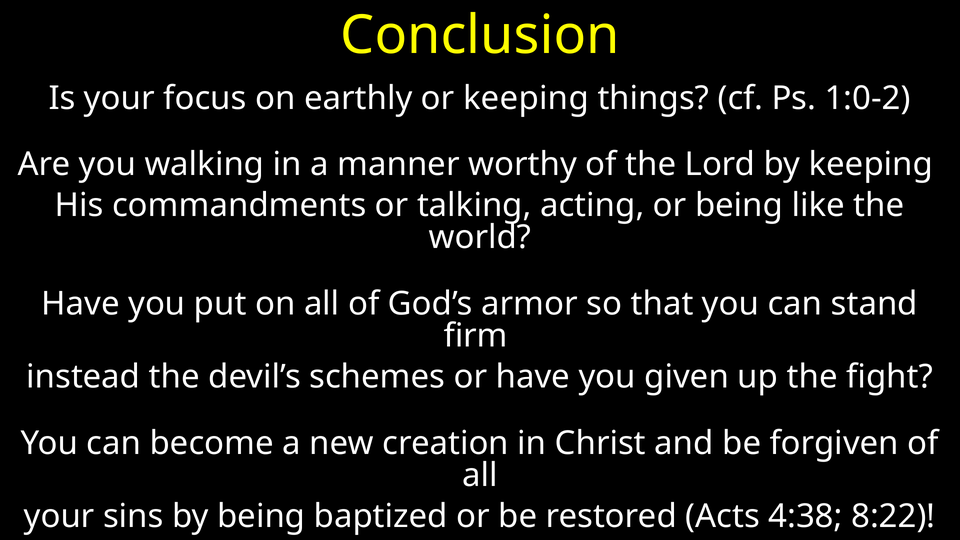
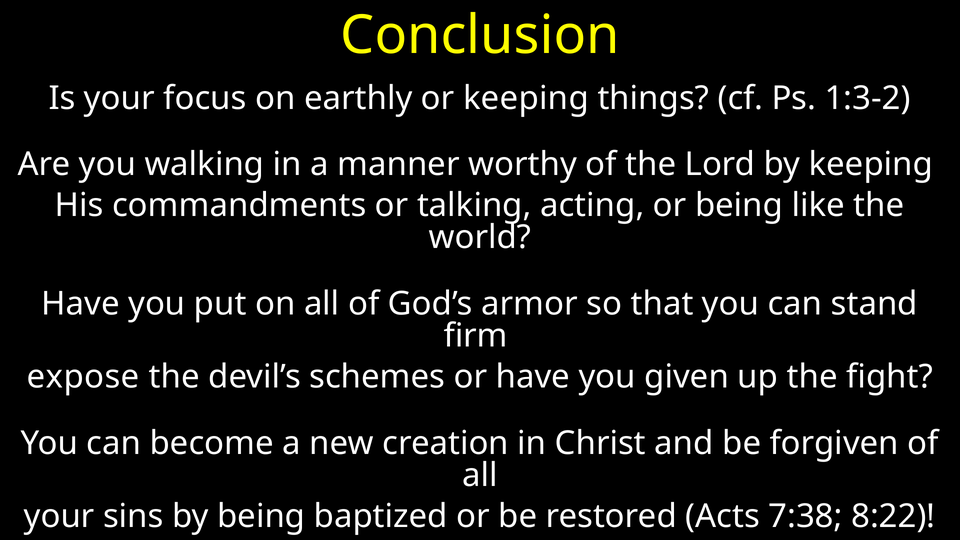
1:0-2: 1:0-2 -> 1:3-2
instead: instead -> expose
4:38: 4:38 -> 7:38
